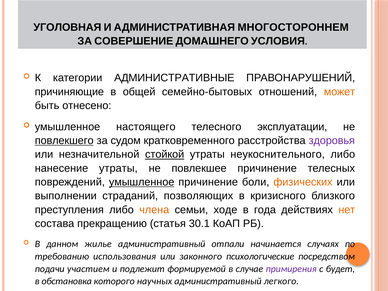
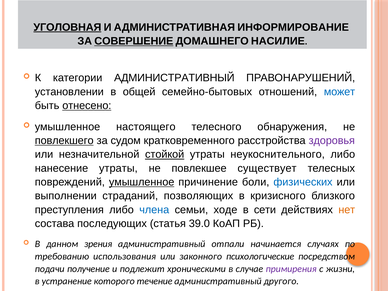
УГОЛОВНАЯ underline: none -> present
МНОГОСТОРОННЕМ: МНОГОСТОРОННЕМ -> ИНФОРМИРОВАНИЕ
СОВЕРШЕНИЕ underline: none -> present
УСЛОВИЯ: УСЛОВИЯ -> НАСИЛИЕ
категории АДМИНИСТРАТИВНЫЕ: АДМИНИСТРАТИВНЫЕ -> АДМИНИСТРАТИВНЫЙ
причиняющие: причиняющие -> установлении
может colour: orange -> blue
отнесено underline: none -> present
эксплуатации: эксплуатации -> обнаружения
повлекшее причинение: причинение -> существует
физических colour: orange -> blue
члена colour: orange -> blue
года: года -> сети
прекращению: прекращению -> последующих
30.1: 30.1 -> 39.0
жилье: жилье -> зрения
участием: участием -> получение
формируемой: формируемой -> хроническими
будет: будет -> жизни
обстановка: обстановка -> устранение
научных: научных -> течение
легкого: легкого -> другого
